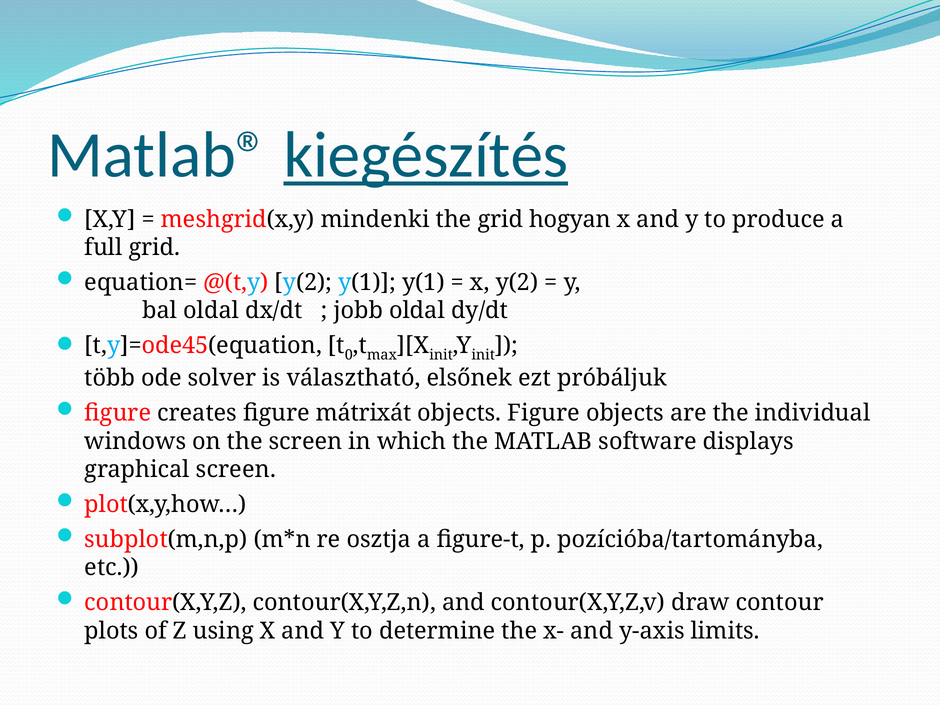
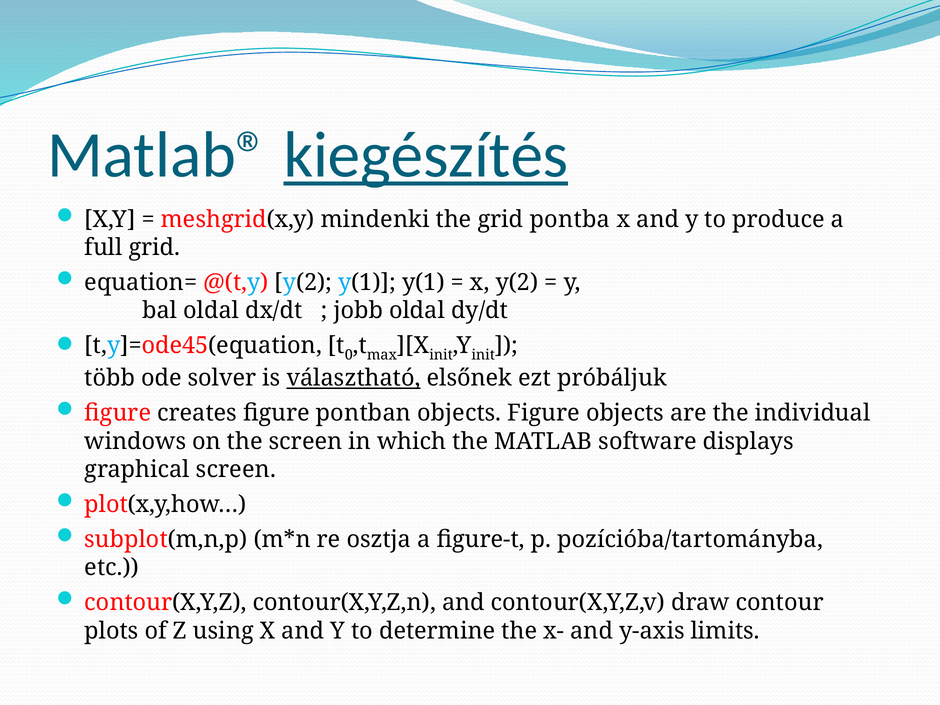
hogyan: hogyan -> pontba
választható underline: none -> present
mátrixát: mátrixát -> pontban
